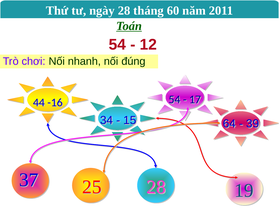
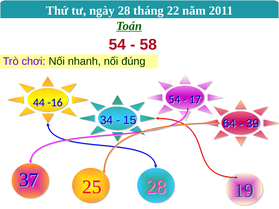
60: 60 -> 22
12: 12 -> 58
